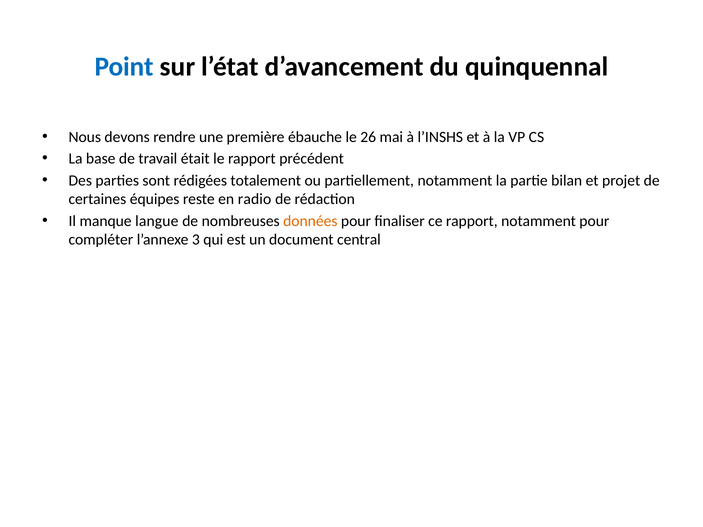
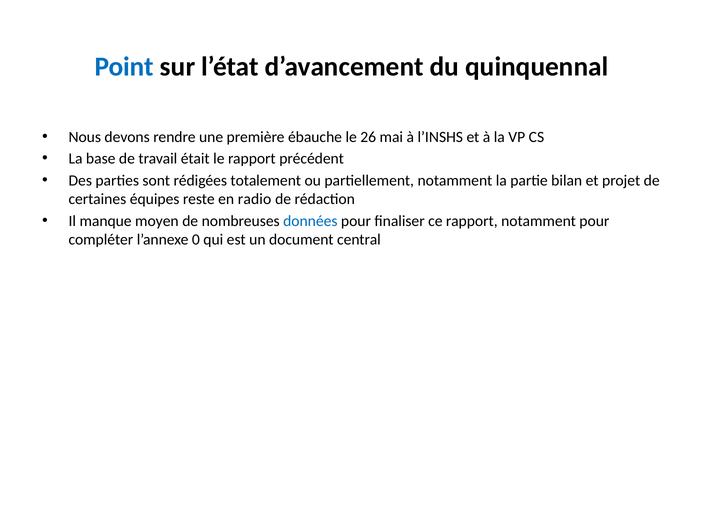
langue: langue -> moyen
données colour: orange -> blue
3: 3 -> 0
